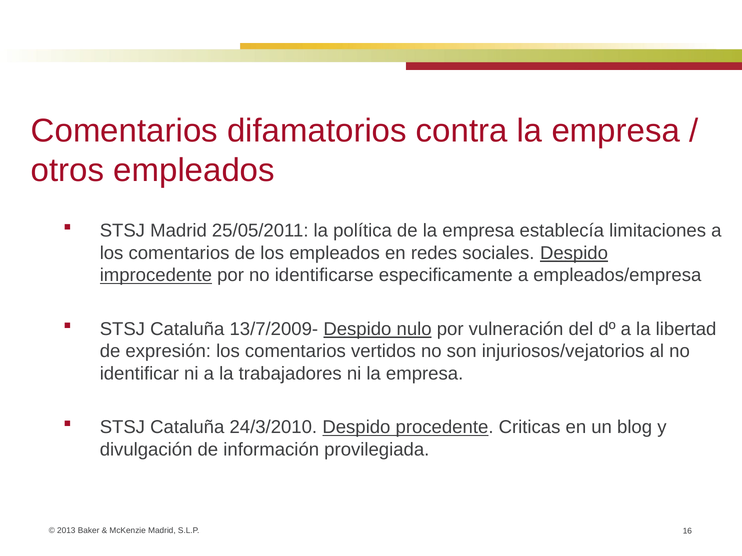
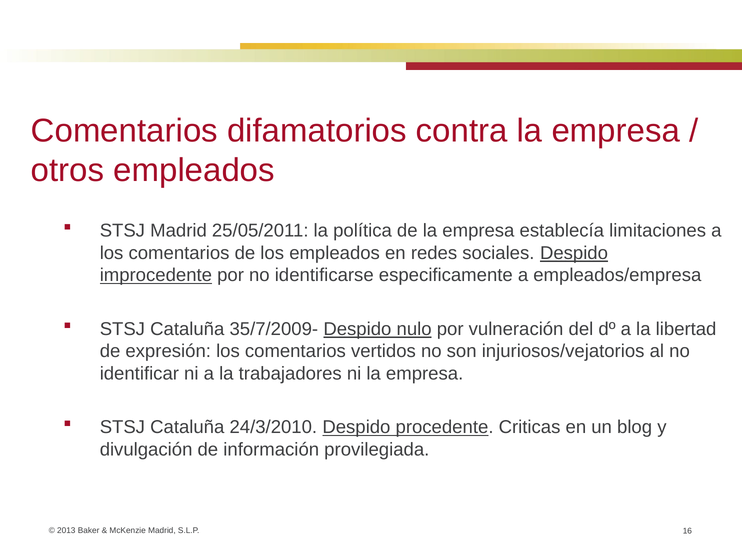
13/7/2009-: 13/7/2009- -> 35/7/2009-
